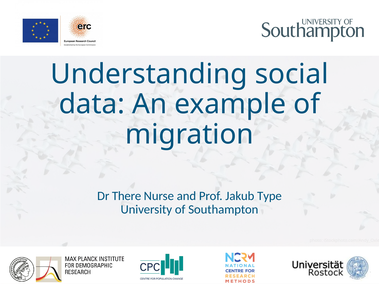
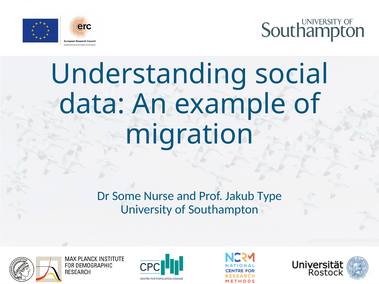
There: There -> Some
